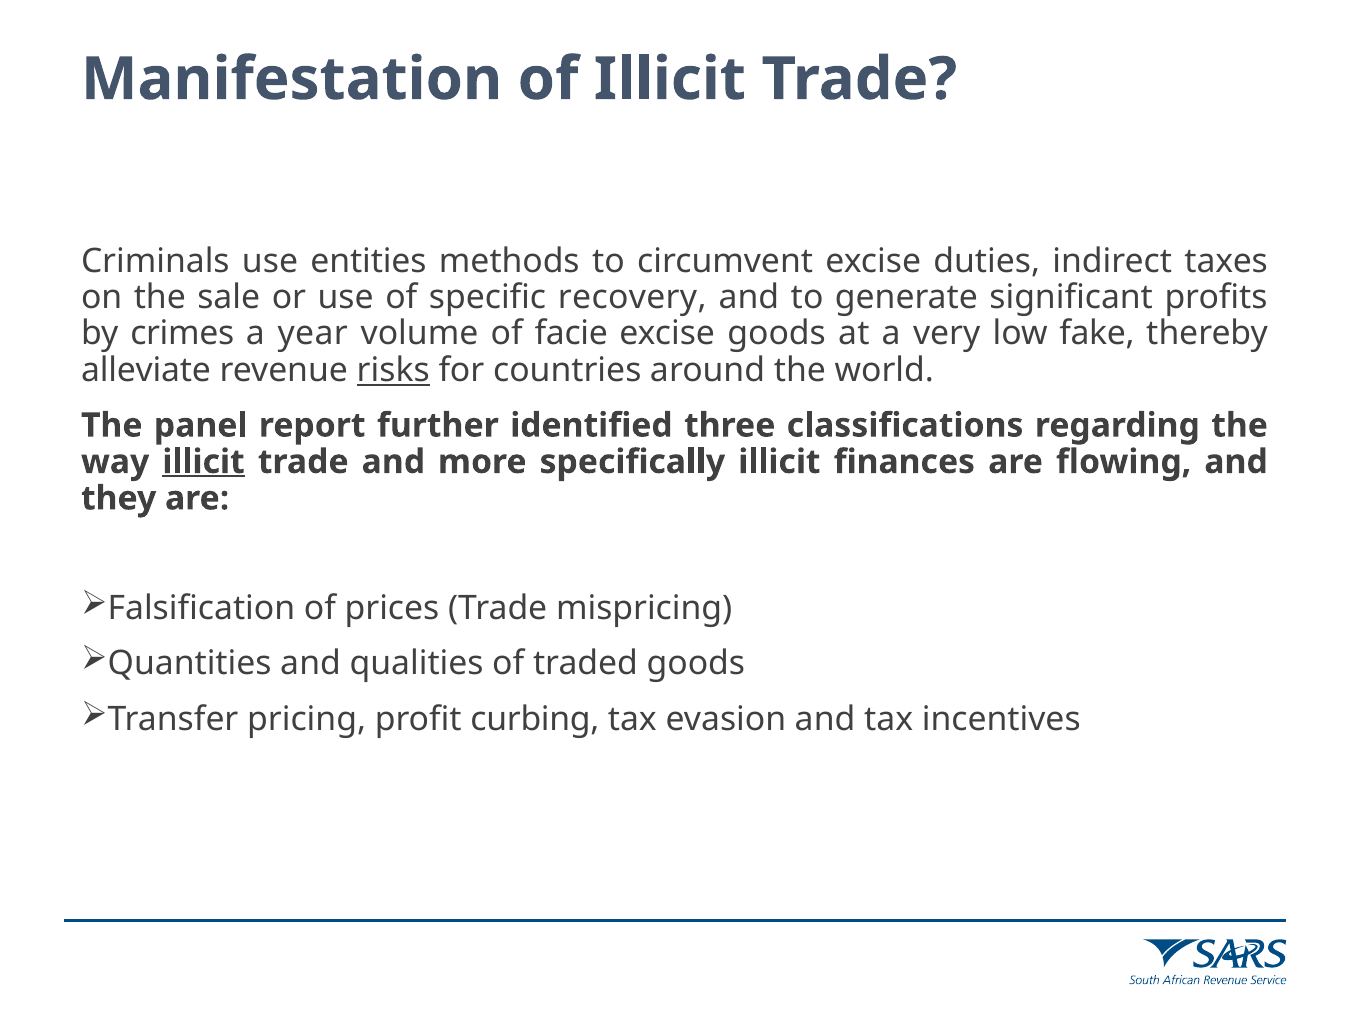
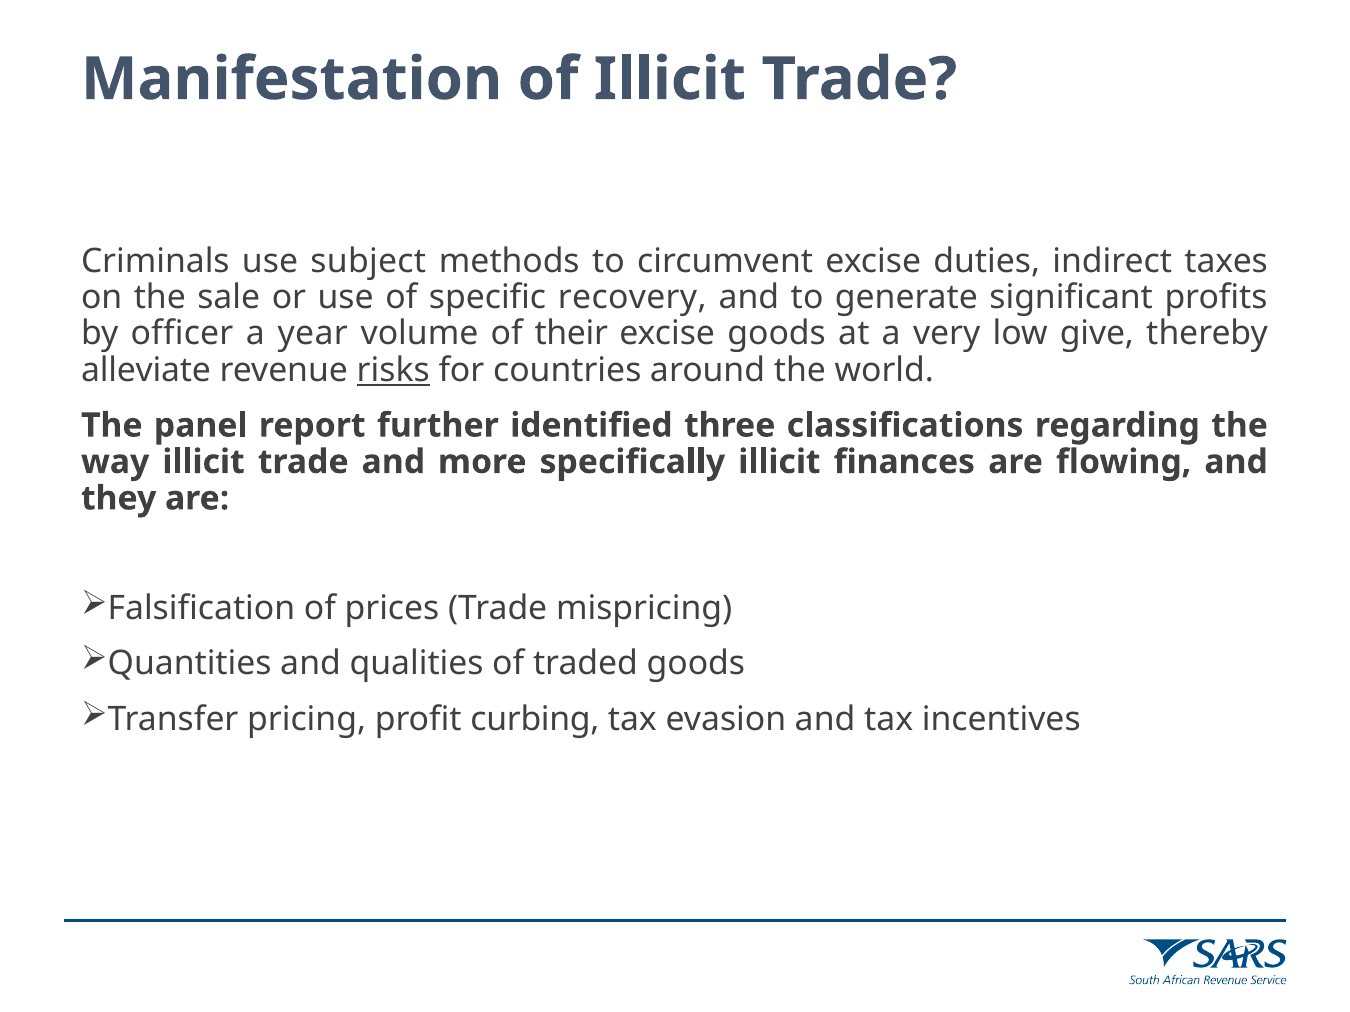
entities: entities -> subject
crimes: crimes -> officer
facie: facie -> their
fake: fake -> give
illicit at (203, 462) underline: present -> none
